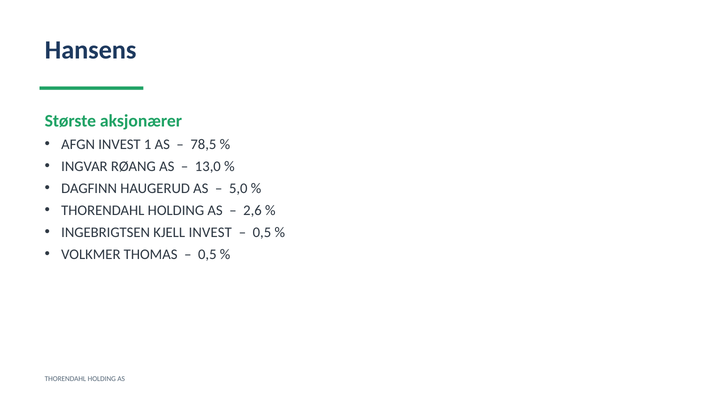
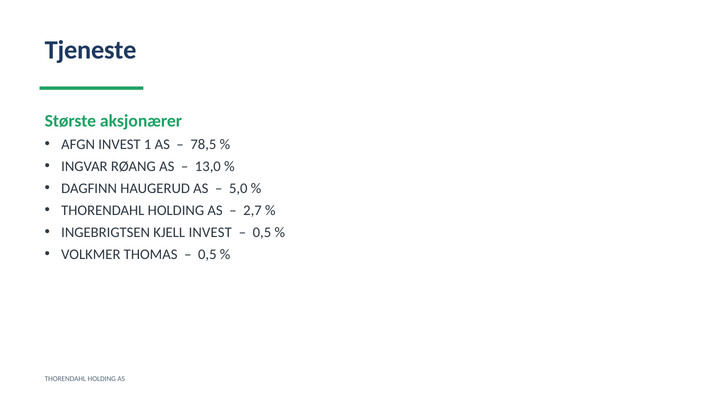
Hansens: Hansens -> Tjeneste
2,6: 2,6 -> 2,7
